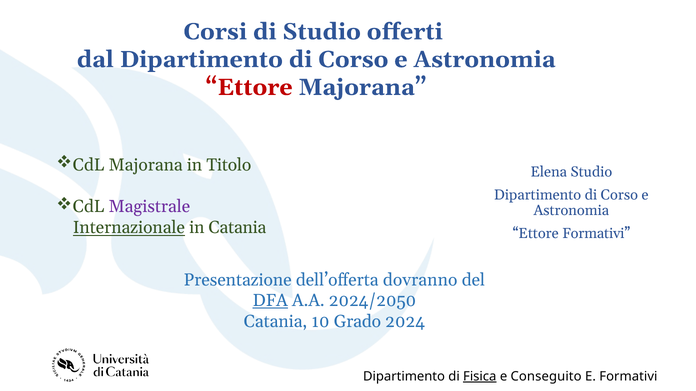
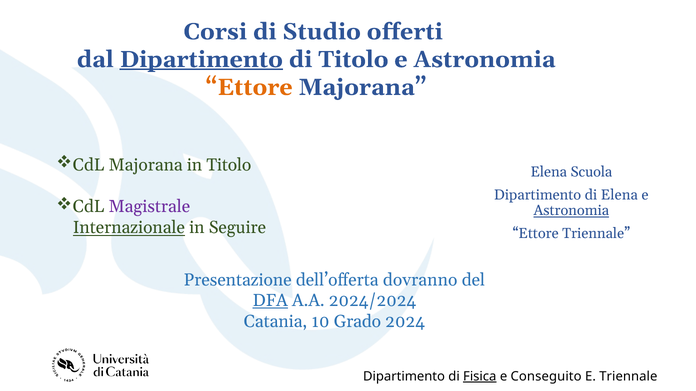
Dipartimento at (201, 60) underline: none -> present
Corso at (353, 60): Corso -> Titolo
Ettore at (249, 87) colour: red -> orange
Elena Studio: Studio -> Scuola
Corso at (619, 195): Corso -> Elena
Astronomia at (571, 211) underline: none -> present
in Catania: Catania -> Seguire
Ettore Formativi: Formativi -> Triennale
2024/2050: 2024/2050 -> 2024/2024
E Formativi: Formativi -> Triennale
